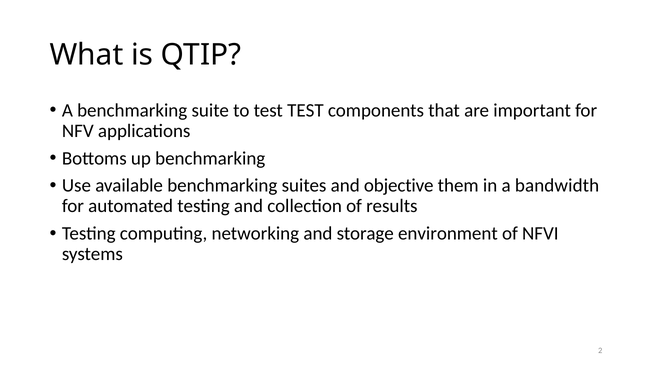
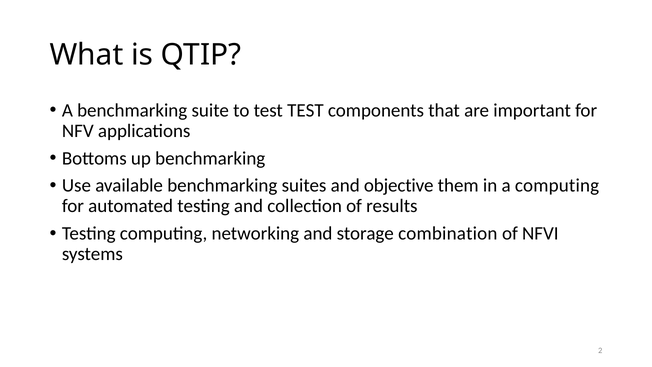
a bandwidth: bandwidth -> computing
environment: environment -> combination
